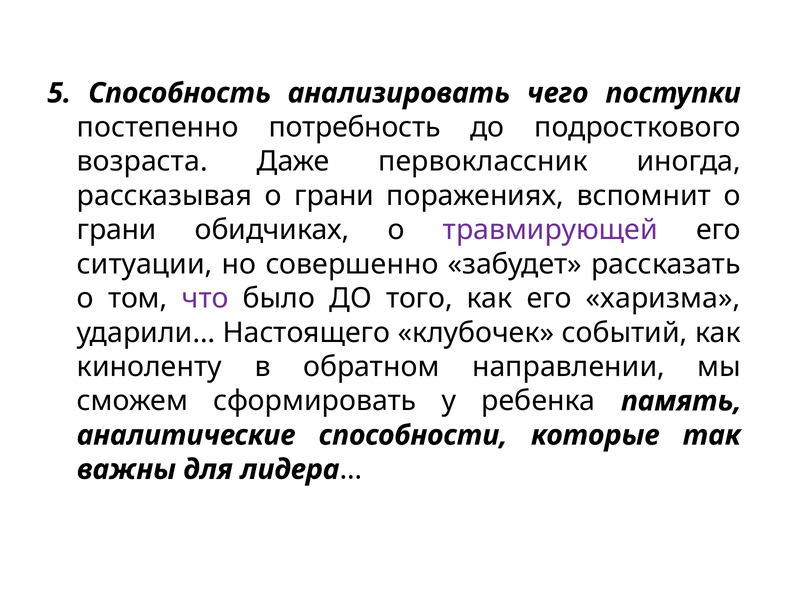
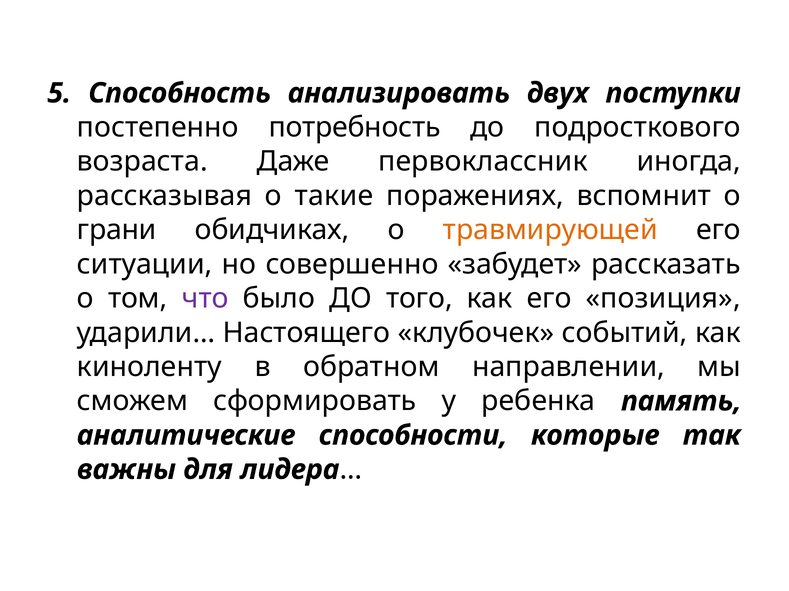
чего: чего -> двух
рассказывая о грани: грани -> такие
травмирующей colour: purple -> orange
харизма: харизма -> позиция
